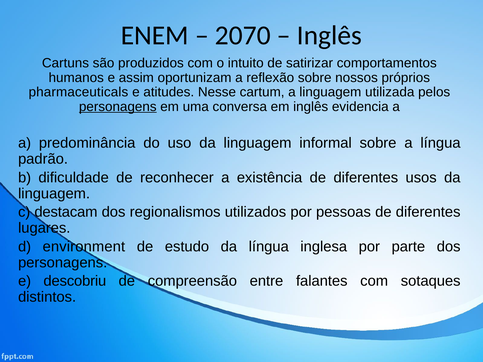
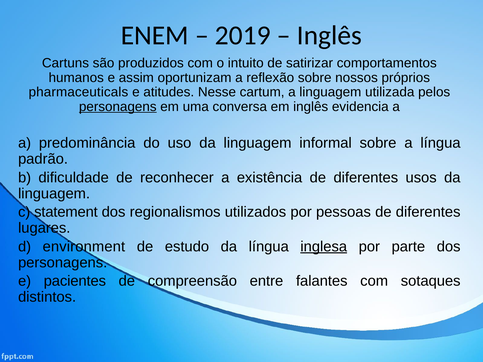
2070: 2070 -> 2019
destacam: destacam -> statement
inglesa underline: none -> present
descobriu: descobriu -> pacientes
